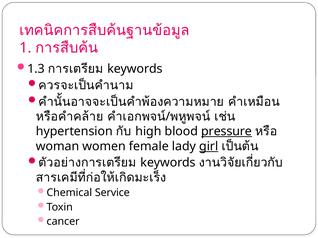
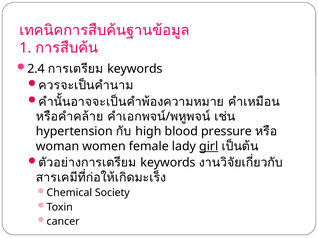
1.3: 1.3 -> 2.4
pressure underline: present -> none
Service: Service -> Society
